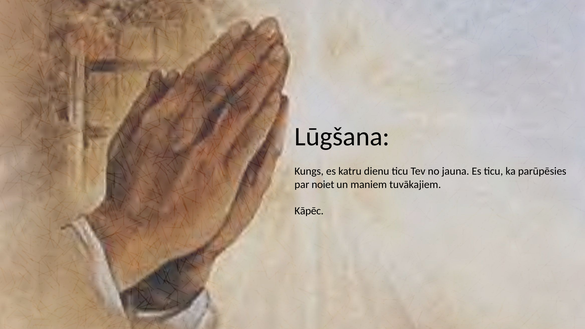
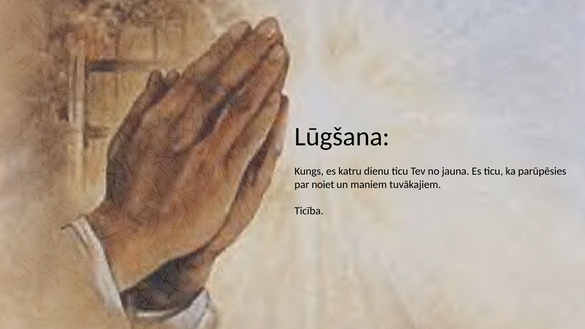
Kāpēc: Kāpēc -> Ticība
